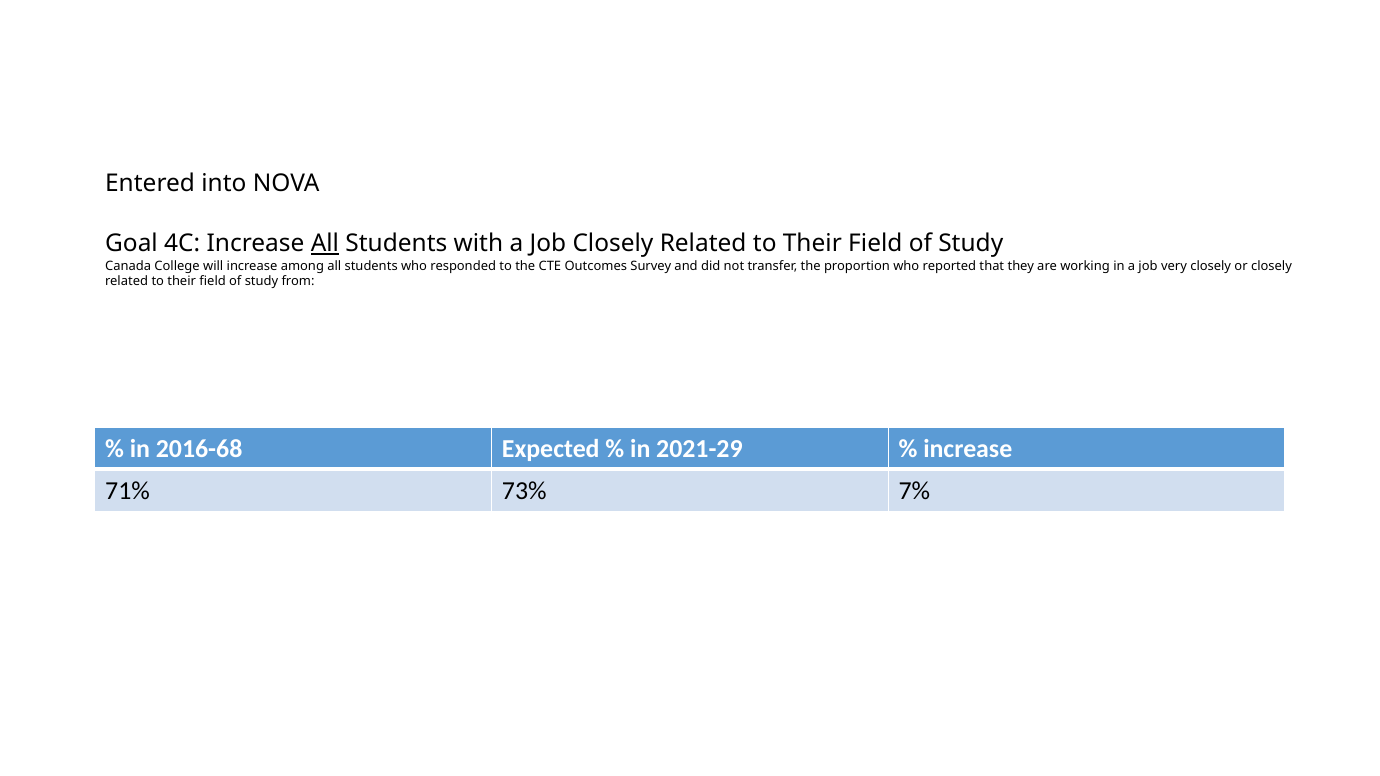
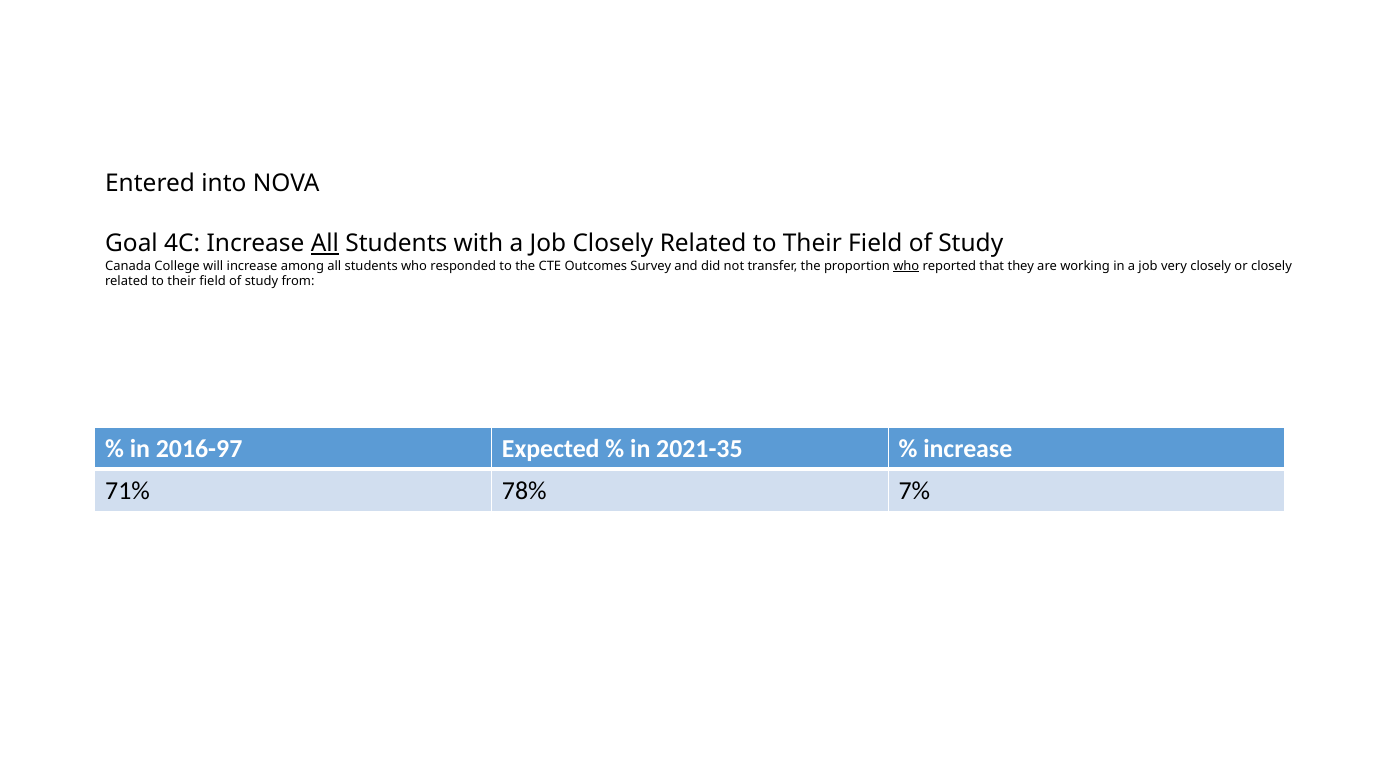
who at (906, 266) underline: none -> present
2016-68: 2016-68 -> 2016-97
2021-29: 2021-29 -> 2021-35
73%: 73% -> 78%
